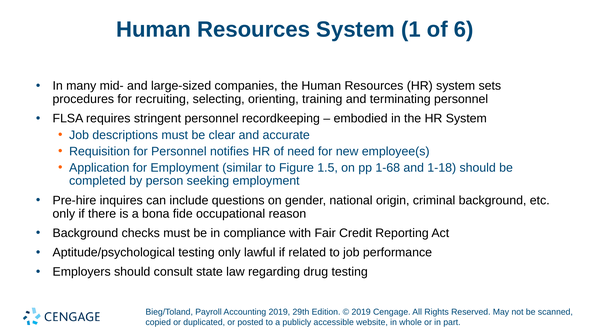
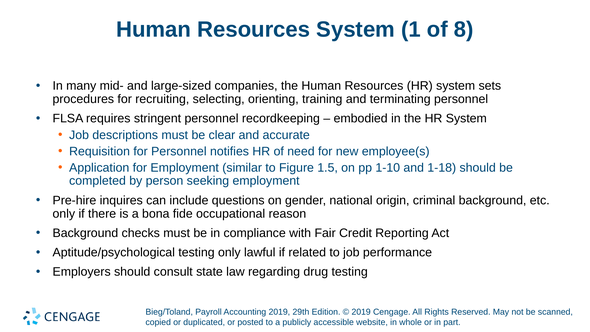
6: 6 -> 8
1-68: 1-68 -> 1-10
